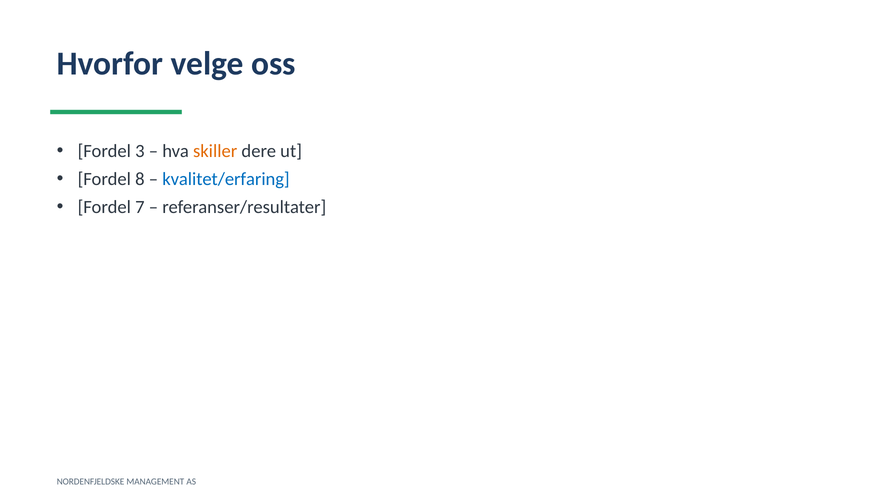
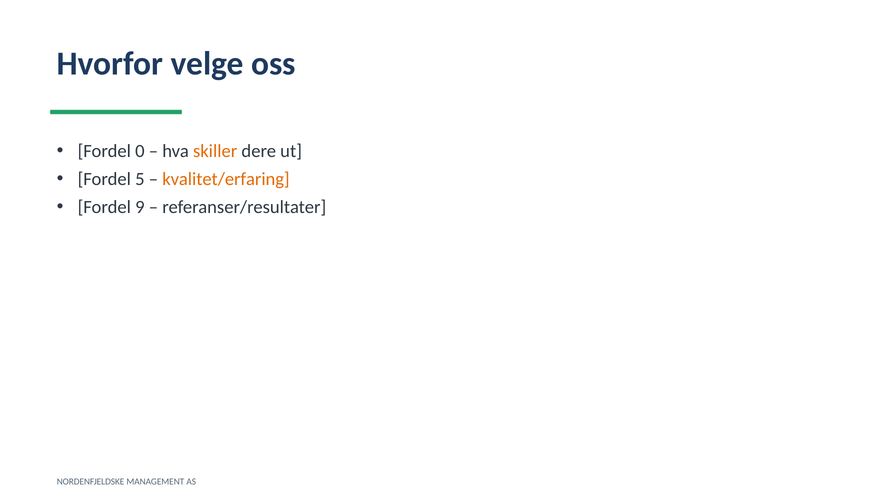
3: 3 -> 0
8: 8 -> 5
kvalitet/erfaring colour: blue -> orange
7: 7 -> 9
